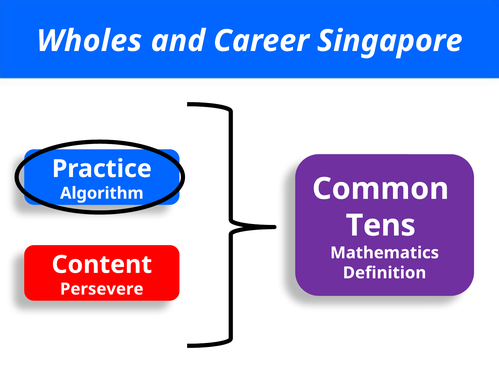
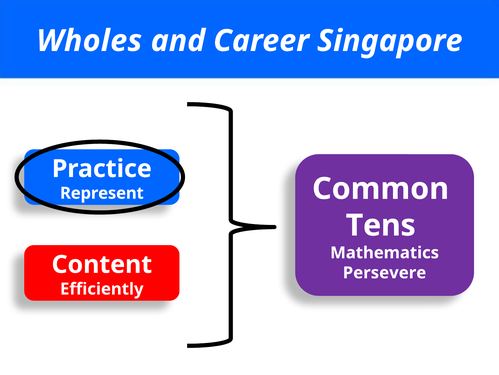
Algorithm: Algorithm -> Represent
Definition: Definition -> Persevere
Persevere: Persevere -> Efficiently
